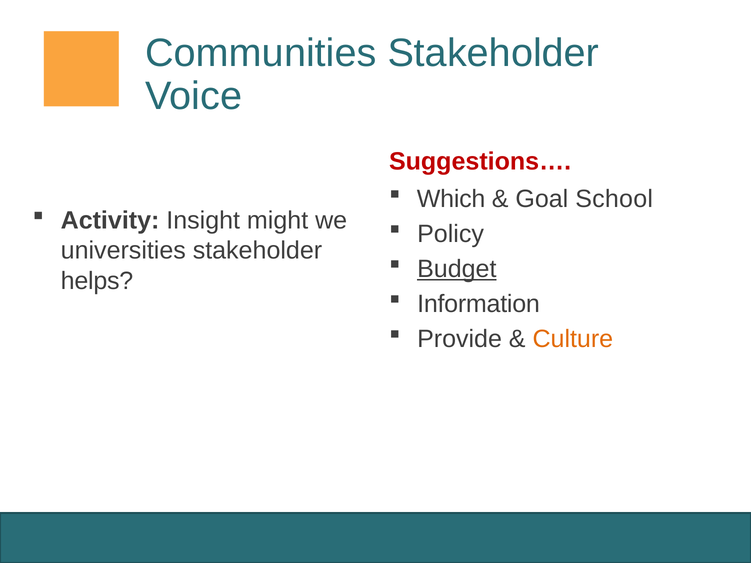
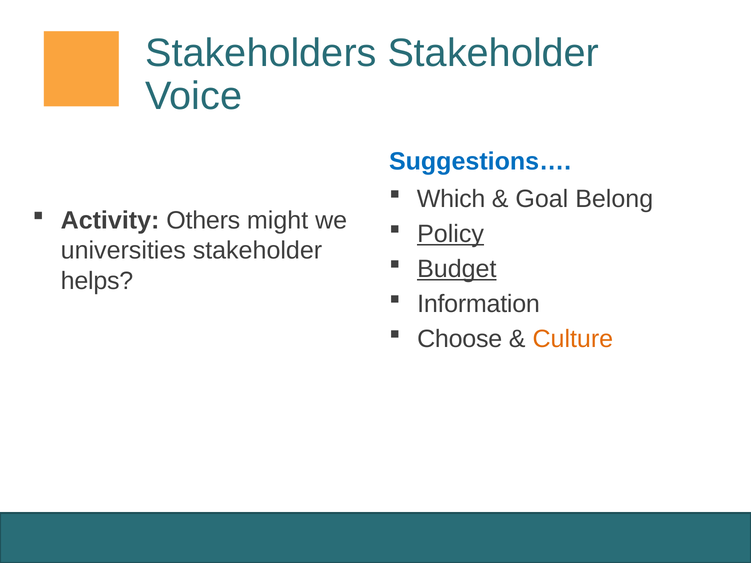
Communities: Communities -> Stakeholders
Suggestions… colour: red -> blue
School: School -> Belong
Insight: Insight -> Others
Policy underline: none -> present
Provide: Provide -> Choose
